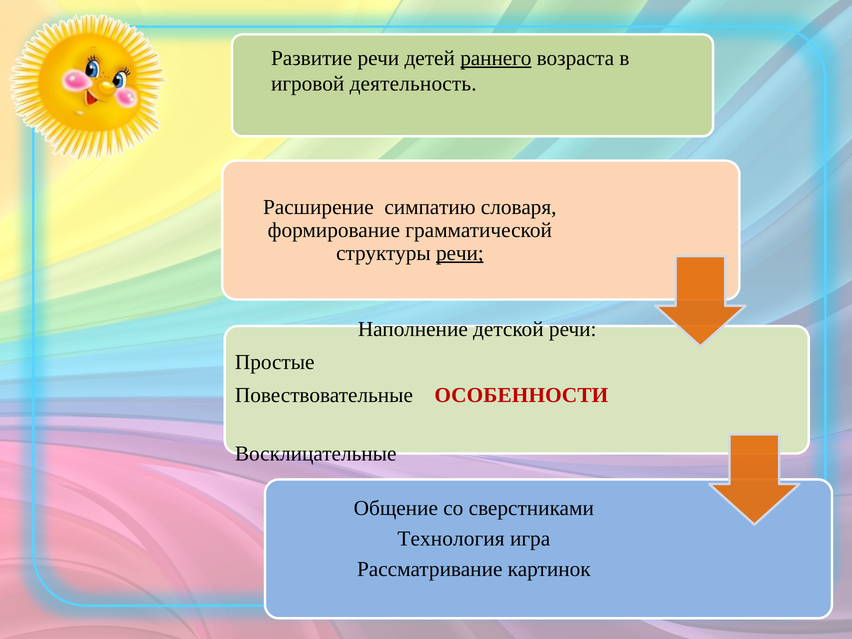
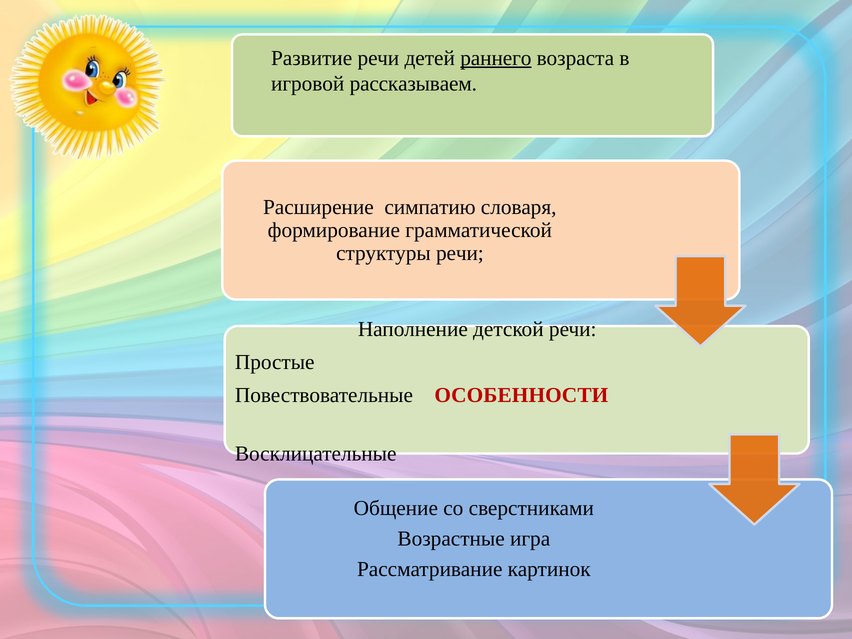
деятельность: деятельность -> рассказываем
речи at (460, 253) underline: present -> none
Технология: Технология -> Возрастные
